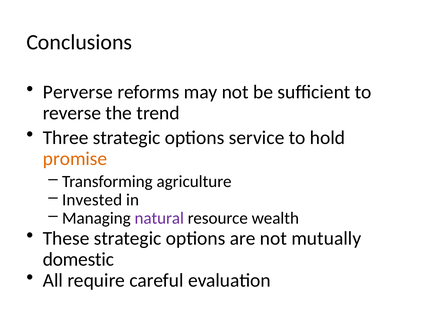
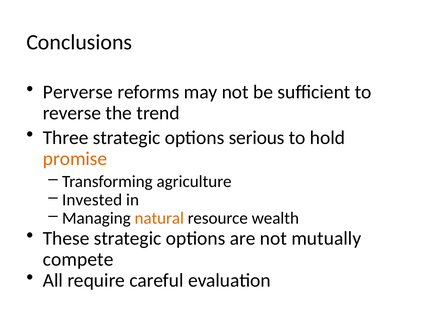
service: service -> serious
natural colour: purple -> orange
domestic: domestic -> compete
